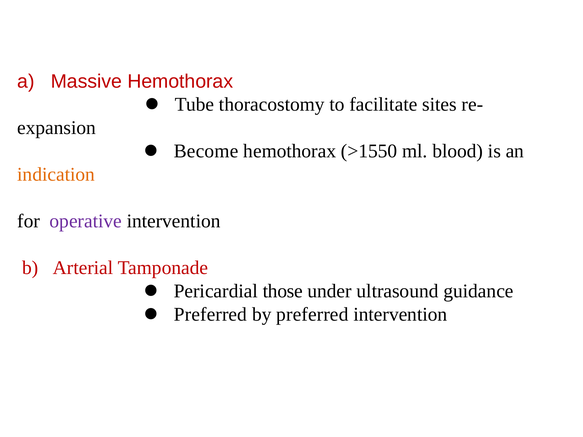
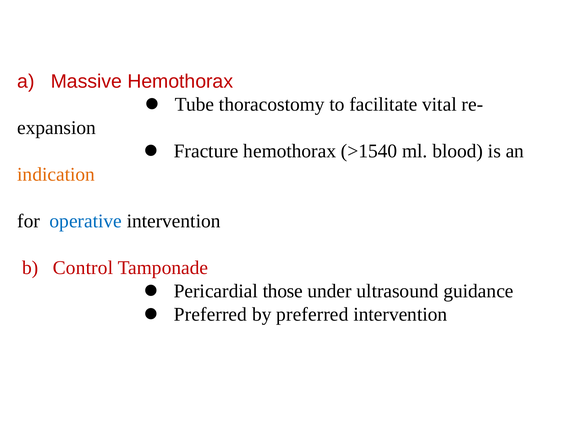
sites: sites -> vital
Become: Become -> Fracture
>1550: >1550 -> >1540
operative colour: purple -> blue
Arterial: Arterial -> Control
